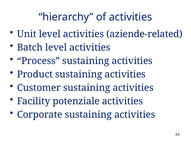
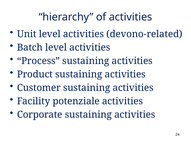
aziende-related: aziende-related -> devono-related
